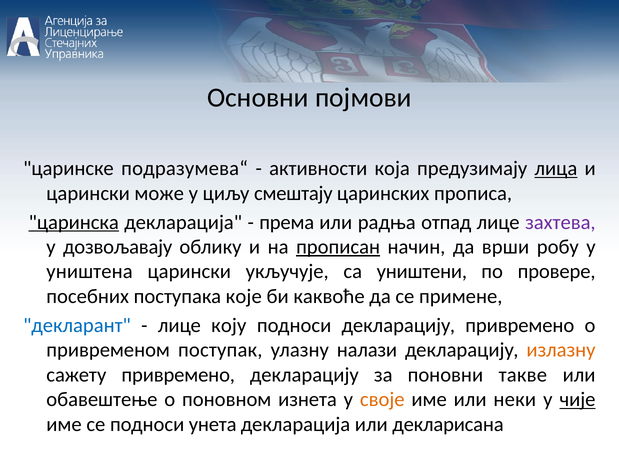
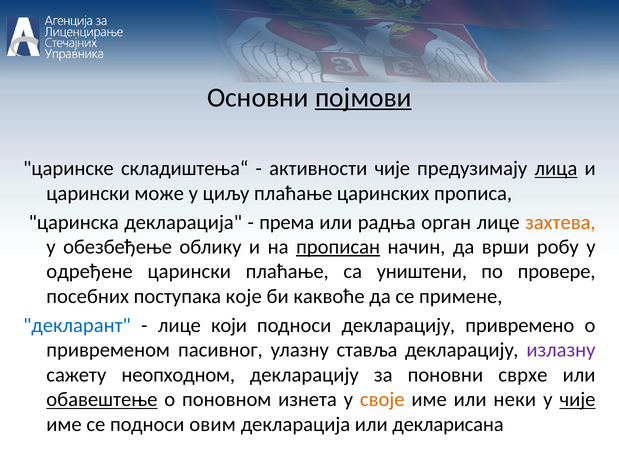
појмови underline: none -> present
подразумева“: подразумева“ -> складиштења“
активности која: која -> чије
циљу смештају: смештају -> плаћање
царинска underline: present -> none
отпад: отпад -> орган
захтева colour: purple -> orange
дозвољавају: дозвољавају -> обезбеђење
уништена: уништена -> одређене
царински укључује: укључује -> плаћање
коју: коју -> који
поступак: поступак -> пасивног
налази: налази -> ставља
излазну colour: orange -> purple
сажету привремено: привремено -> неопходном
такве: такве -> сврхе
обавештење underline: none -> present
унета: унета -> овим
